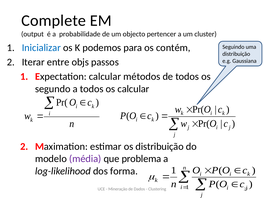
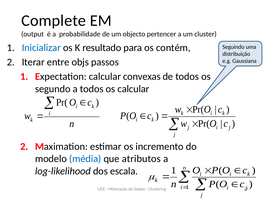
podemos: podemos -> resultado
métodos: métodos -> convexas
os distribuição: distribuição -> incremento
média colour: purple -> blue
problema: problema -> atributos
forma: forma -> escala
